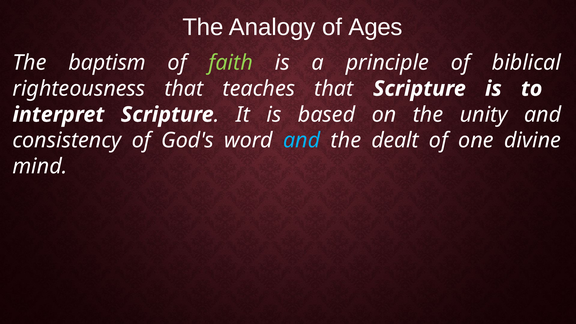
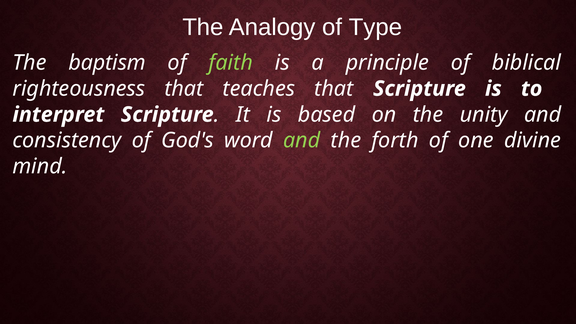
Ages: Ages -> Type
and at (302, 141) colour: light blue -> light green
dealt: dealt -> forth
